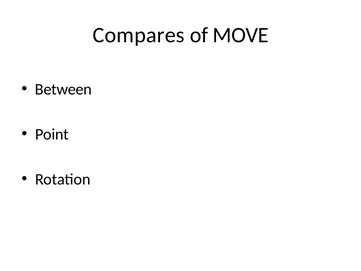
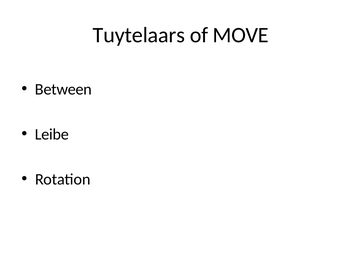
Compares: Compares -> Tuytelaars
Point: Point -> Leibe
